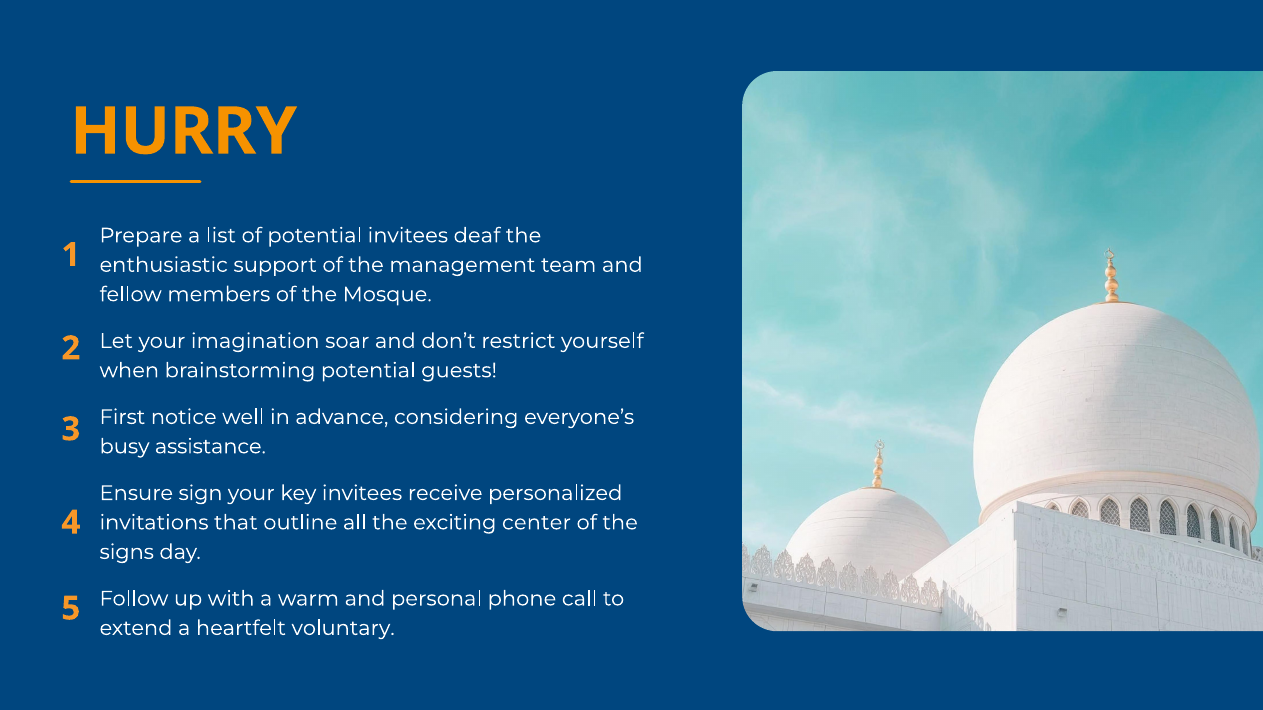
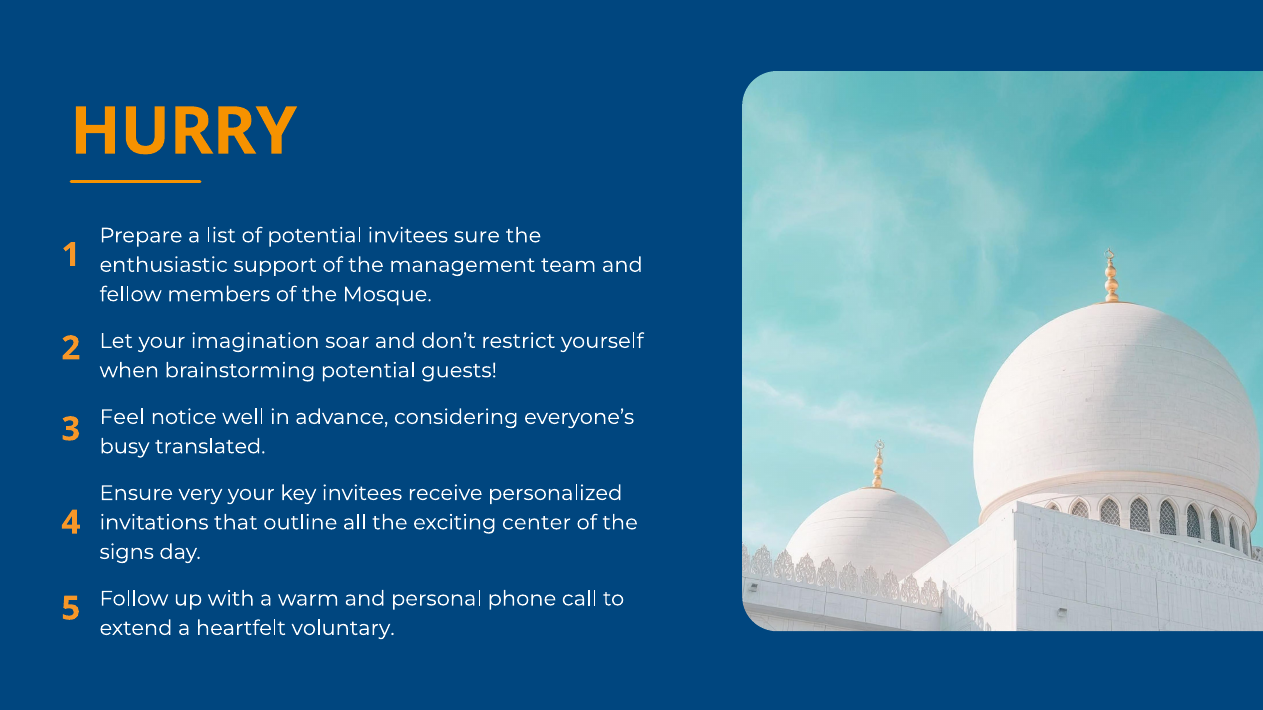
deaf: deaf -> sure
First: First -> Feel
assistance: assistance -> translated
sign: sign -> very
